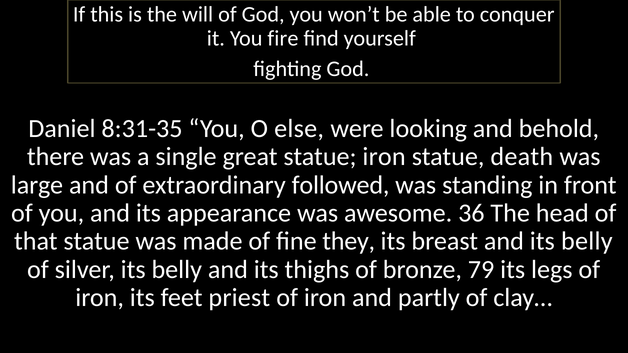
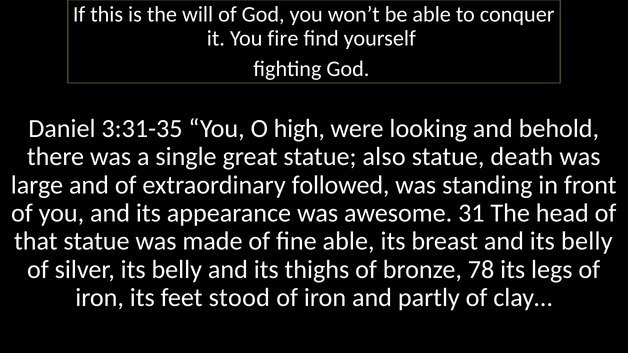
8:31-35: 8:31-35 -> 3:31-35
else: else -> high
statue iron: iron -> also
36: 36 -> 31
fine they: they -> able
79: 79 -> 78
priest: priest -> stood
